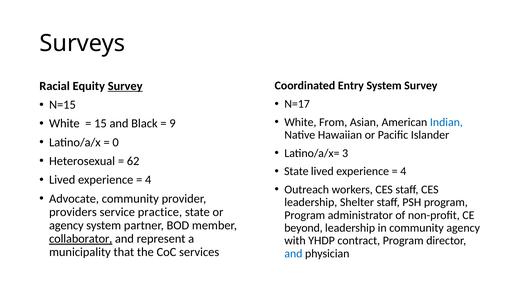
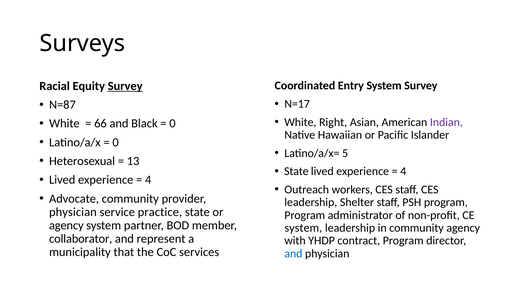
N=15: N=15 -> N=87
From: From -> Right
Indian colour: blue -> purple
15: 15 -> 66
9 at (172, 123): 9 -> 0
3: 3 -> 5
62: 62 -> 13
providers at (73, 212): providers -> physician
beyond at (303, 228): beyond -> system
collaborator underline: present -> none
